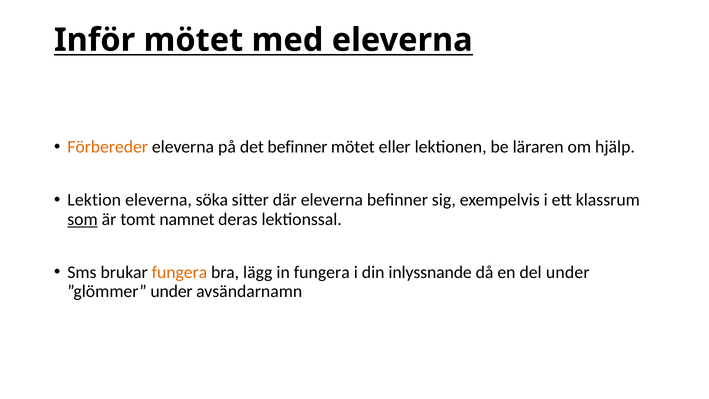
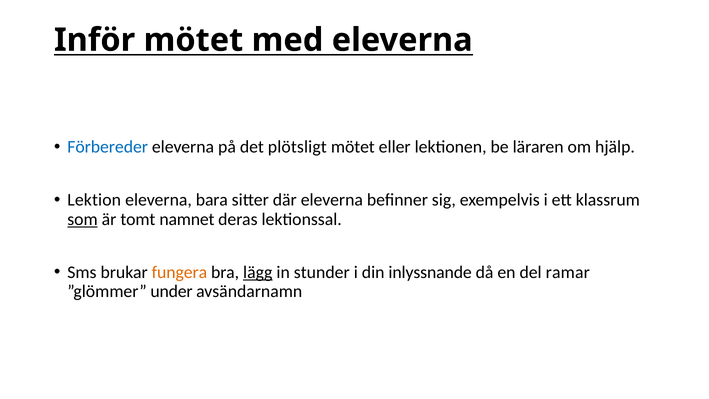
Förbereder colour: orange -> blue
det befinner: befinner -> plötsligt
söka: söka -> bara
lägg underline: none -> present
in fungera: fungera -> stunder
del under: under -> ramar
